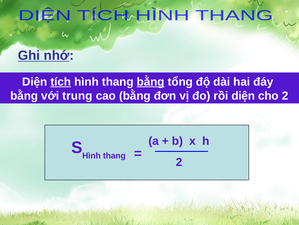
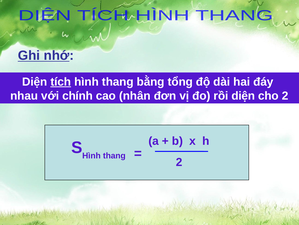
bằng at (151, 82) underline: present -> none
bằng at (24, 95): bằng -> nhau
trung: trung -> chính
cao bằng: bằng -> nhân
